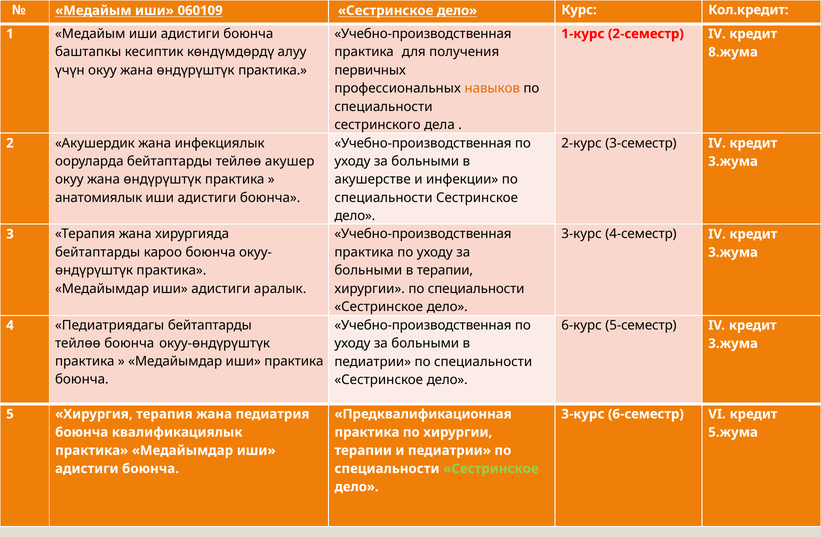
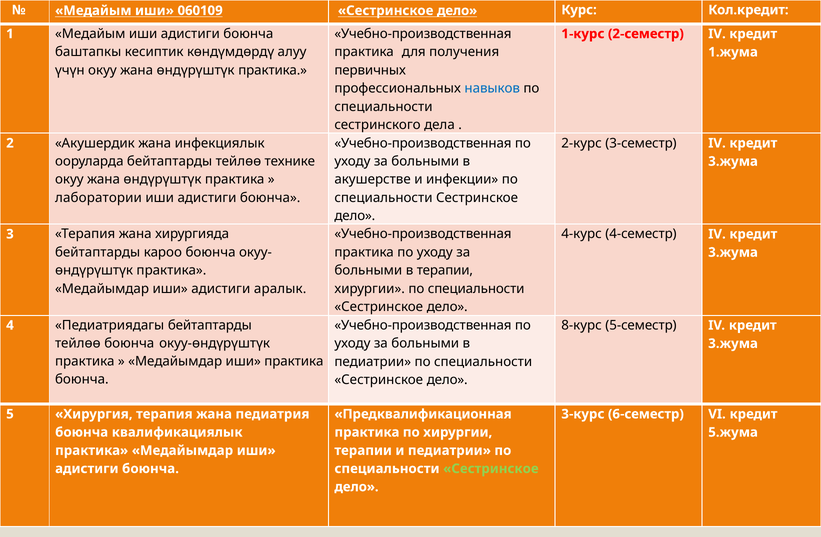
8.жума: 8.жума -> 1.жума
навыков colour: orange -> blue
акушер: акушер -> технике
анатомиялык: анатомиялык -> лаборатории
3-курс at (582, 234): 3-курс -> 4-курс
6-курс: 6-курс -> 8-курс
